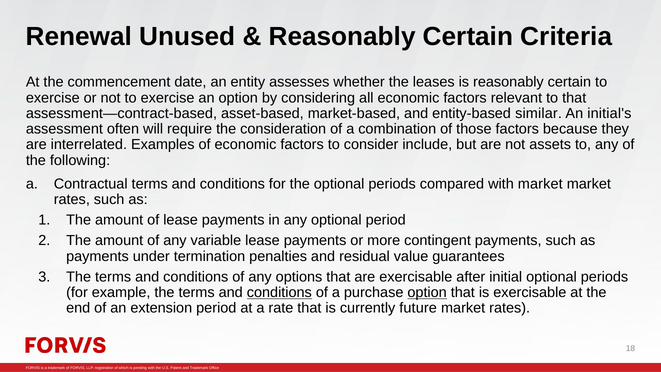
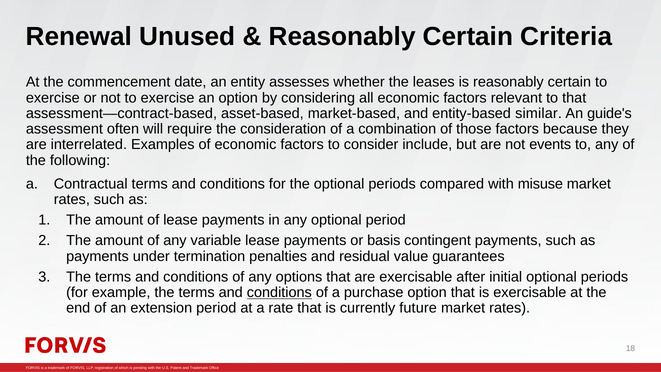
initial's: initial's -> guide's
assets: assets -> events
with market: market -> misuse
more: more -> basis
option at (427, 292) underline: present -> none
